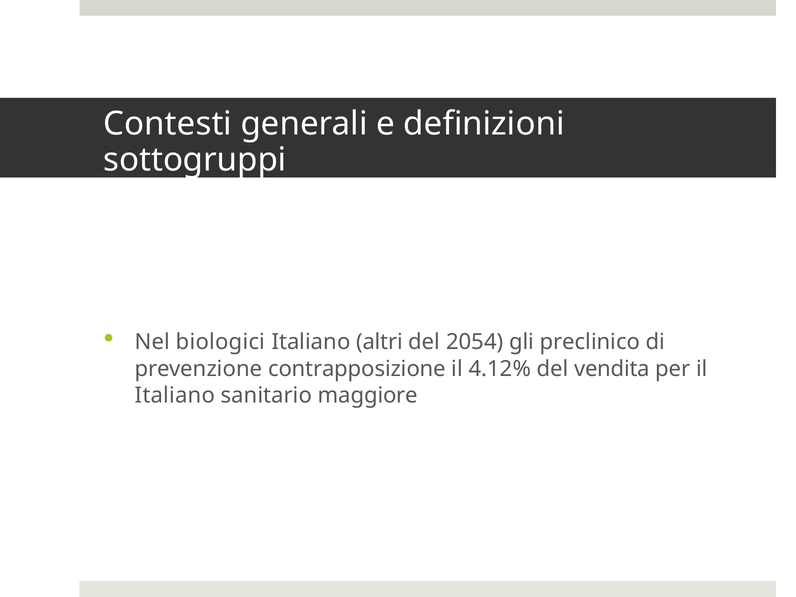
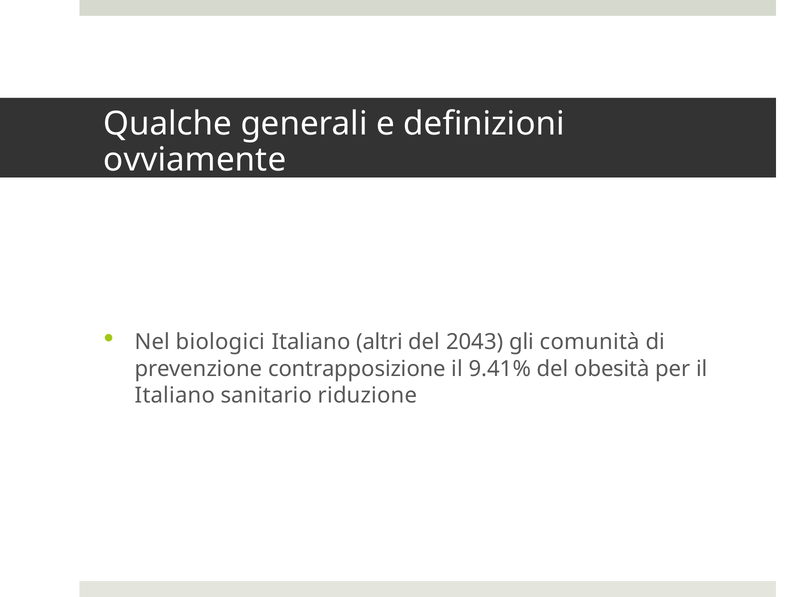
Contesti: Contesti -> Qualche
sottogruppi: sottogruppi -> ovviamente
2054: 2054 -> 2043
preclinico: preclinico -> comunità
4.12%: 4.12% -> 9.41%
vendita: vendita -> obesità
maggiore: maggiore -> riduzione
